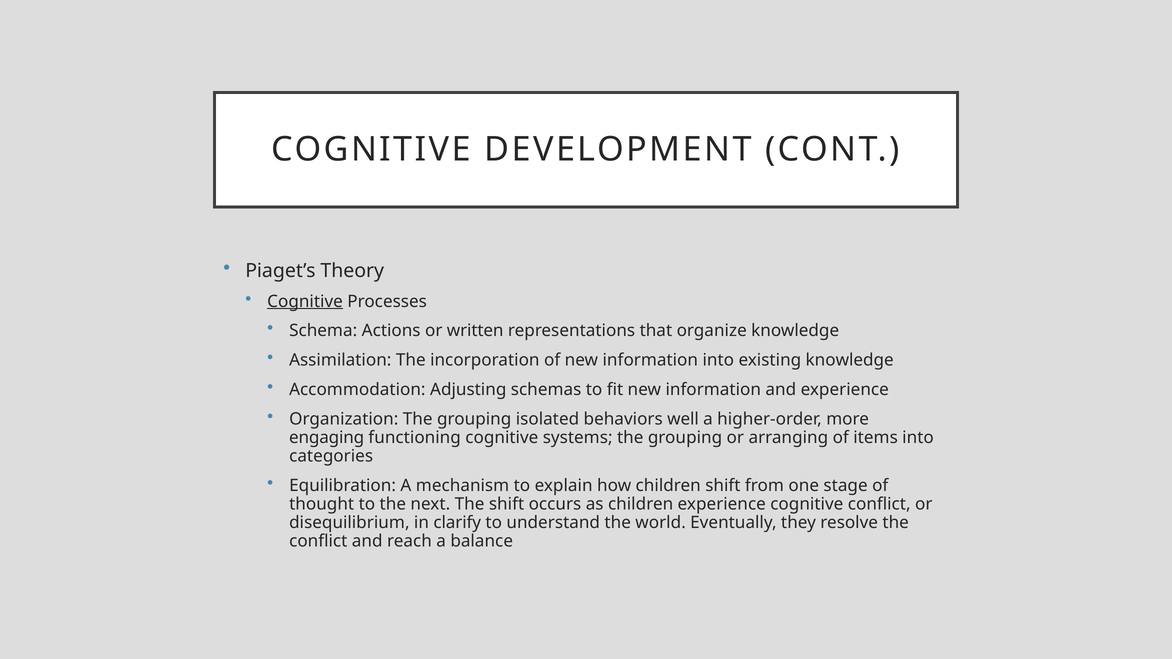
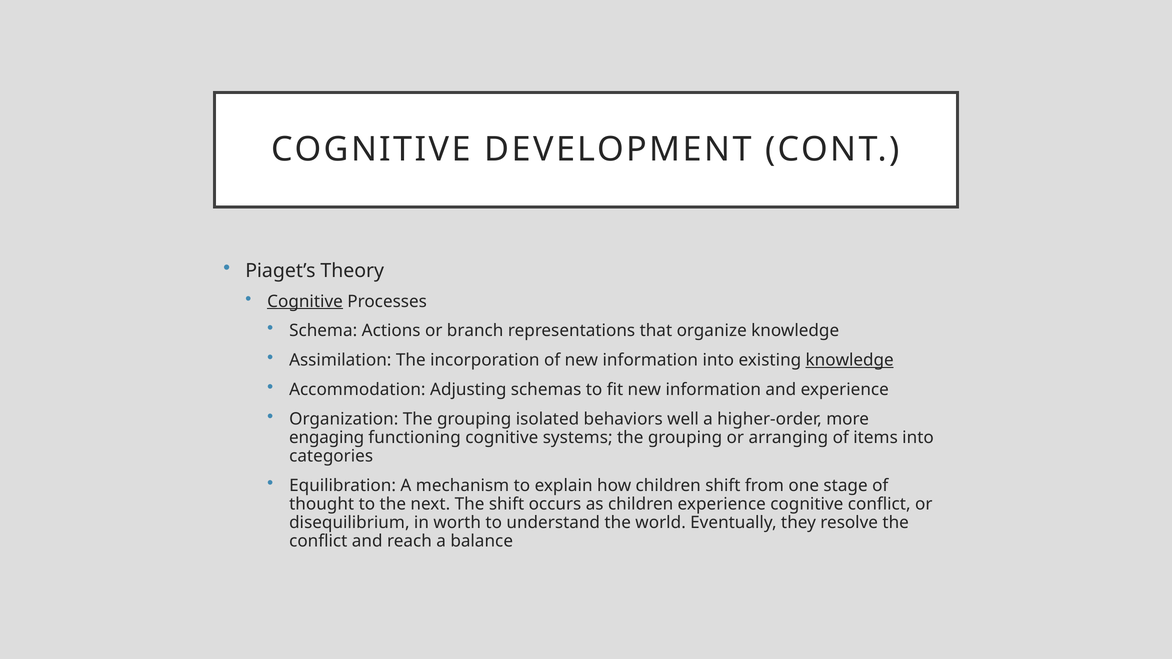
written: written -> branch
knowledge at (850, 360) underline: none -> present
clarify: clarify -> worth
